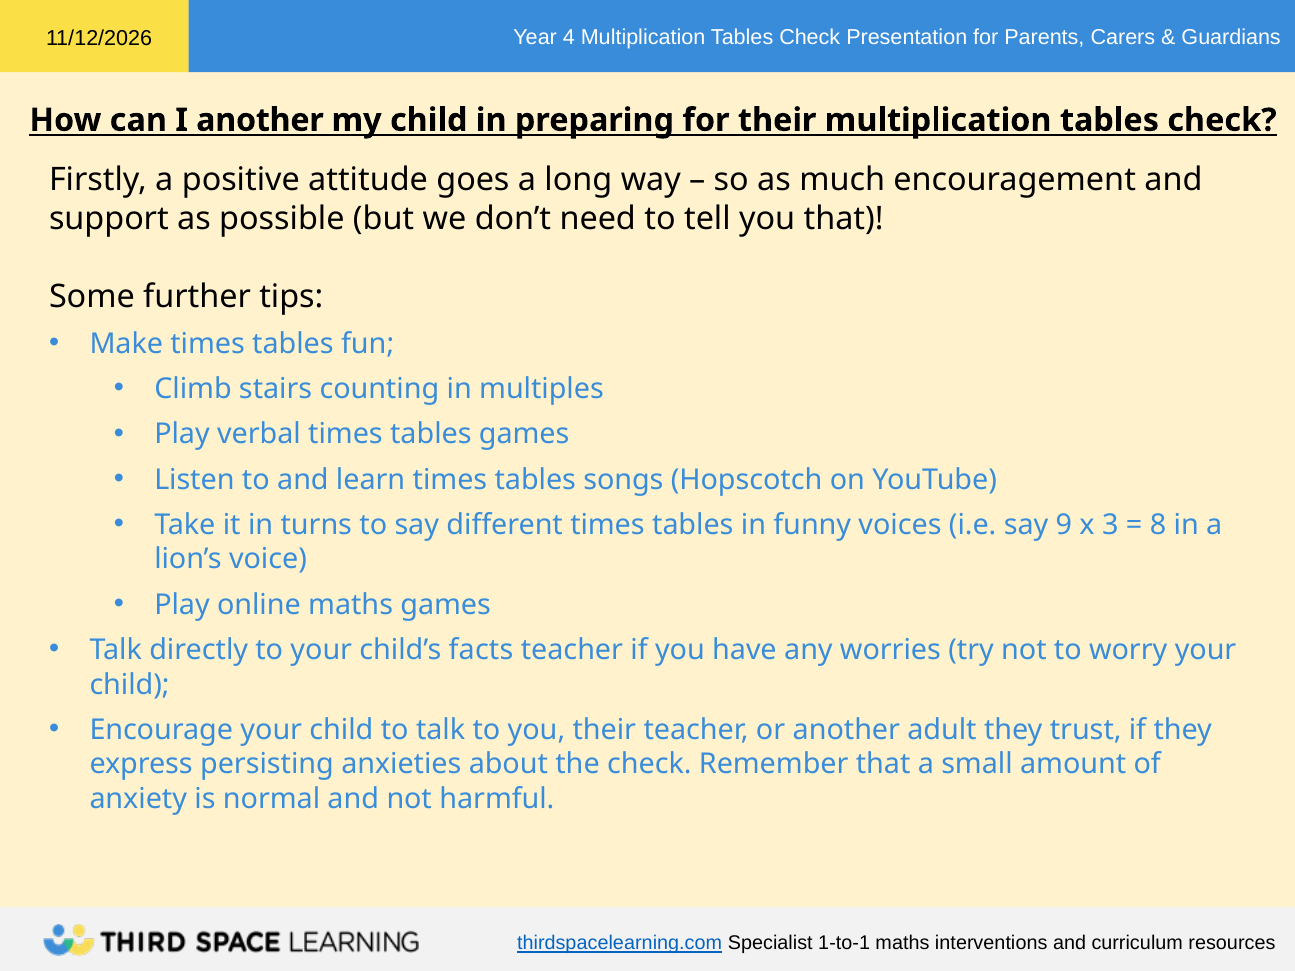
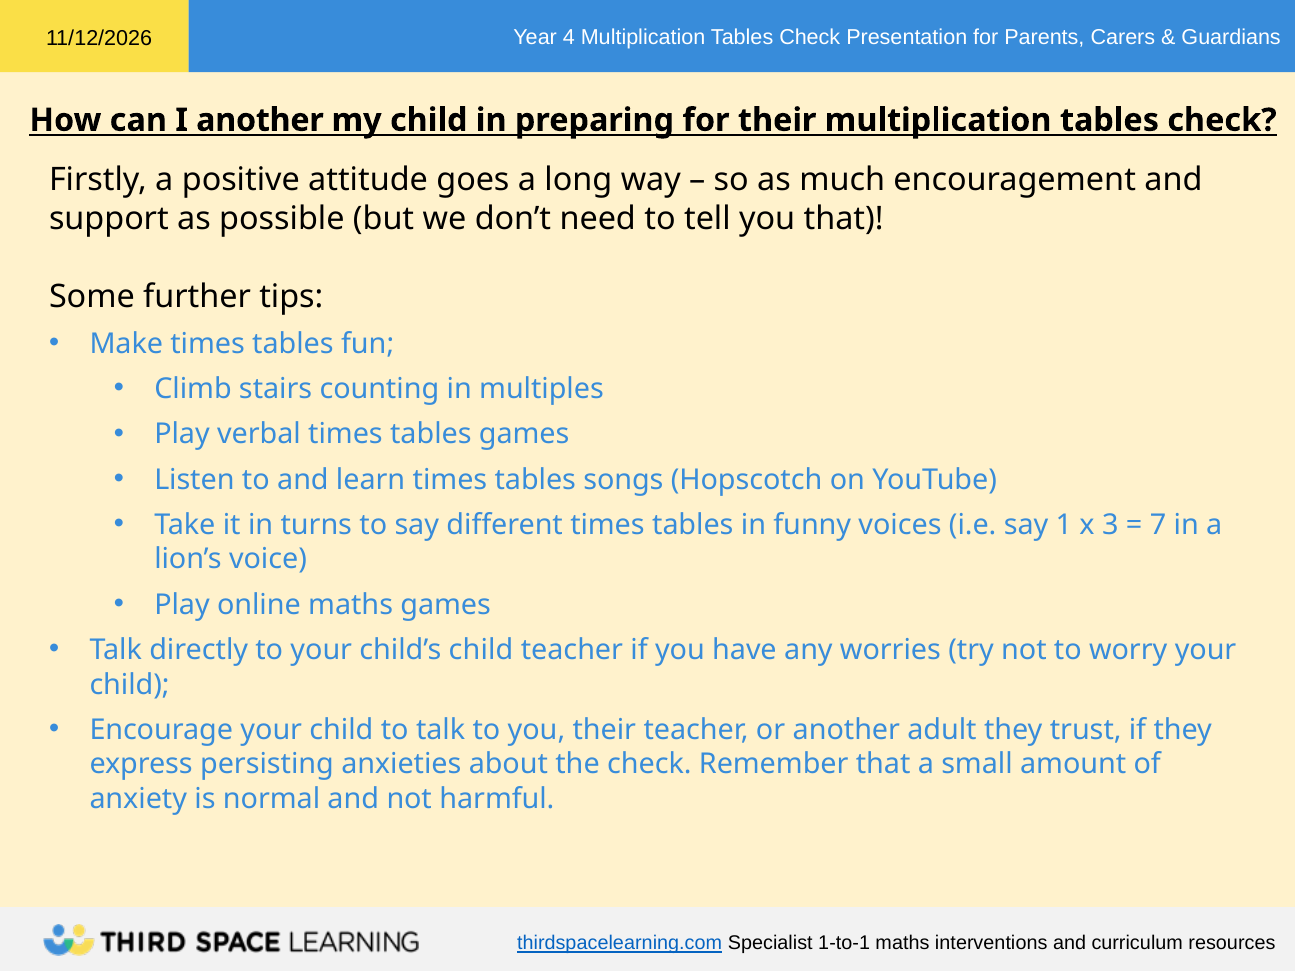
9: 9 -> 1
8: 8 -> 7
child’s facts: facts -> child
